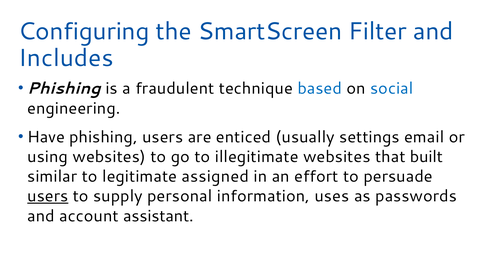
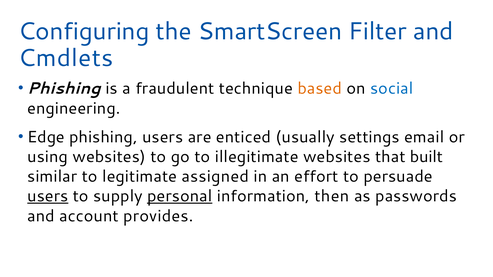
Includes: Includes -> Cmdlets
based colour: blue -> orange
Have: Have -> Edge
personal underline: none -> present
uses: uses -> then
assistant: assistant -> provides
